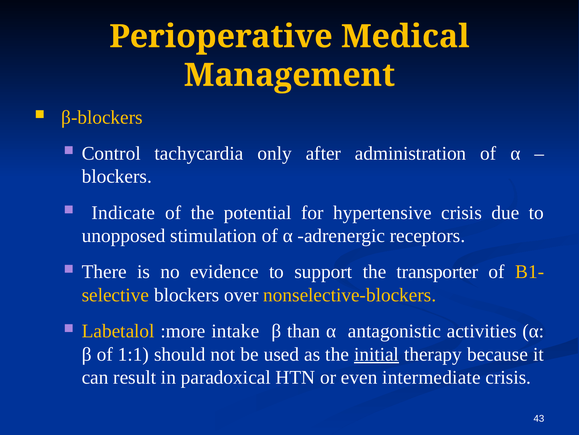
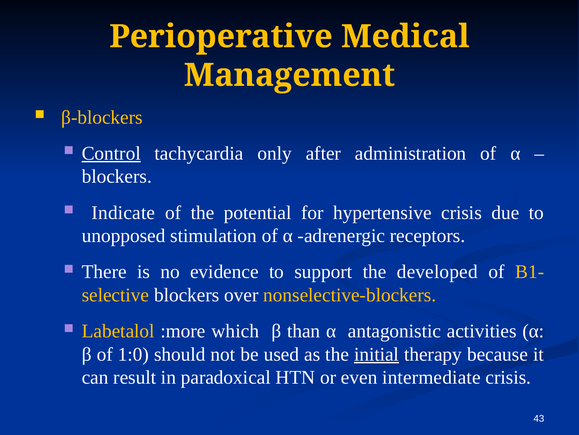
Control underline: none -> present
transporter: transporter -> developed
intake: intake -> which
1:1: 1:1 -> 1:0
